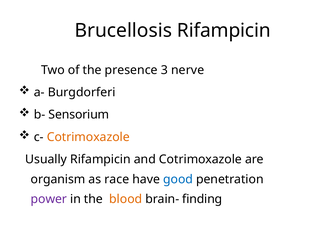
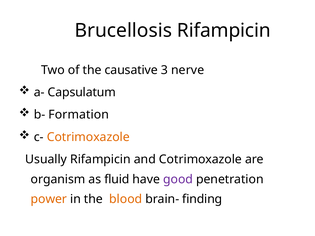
presence: presence -> causative
Burgdorferi: Burgdorferi -> Capsulatum
Sensorium: Sensorium -> Formation
race: race -> fluid
good colour: blue -> purple
power colour: purple -> orange
